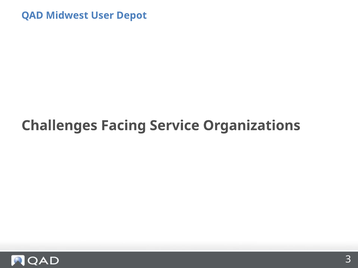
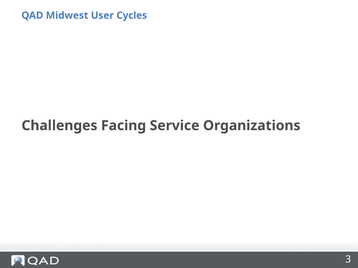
Depot: Depot -> Cycles
